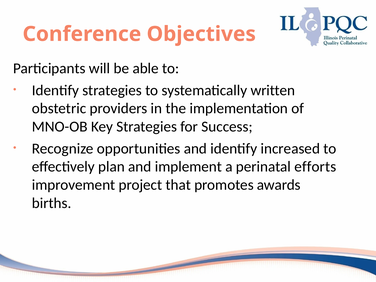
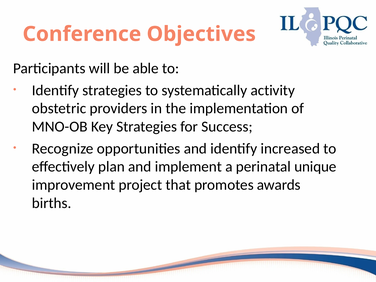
written: written -> activity
efforts: efforts -> unique
